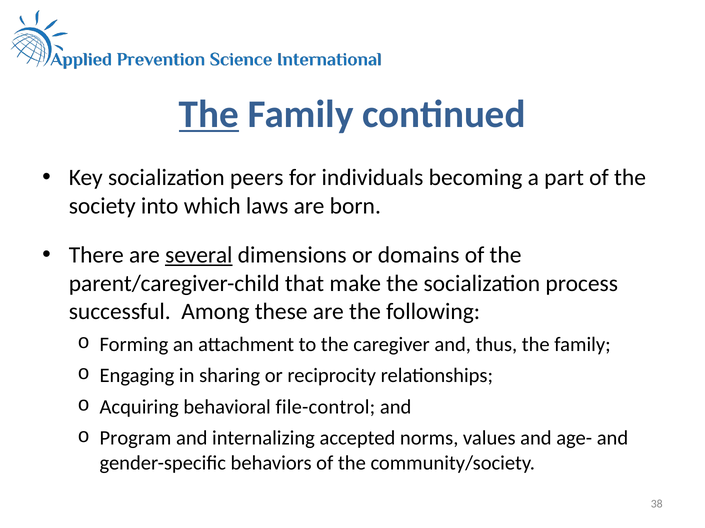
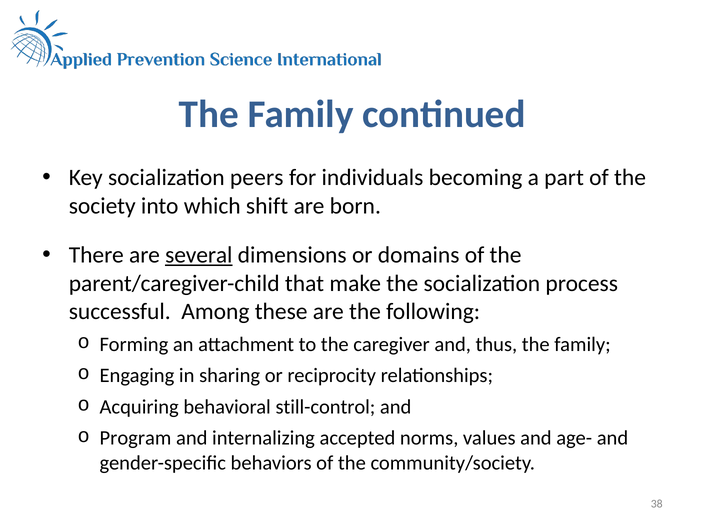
The at (209, 114) underline: present -> none
laws: laws -> shift
file-control: file-control -> still-control
